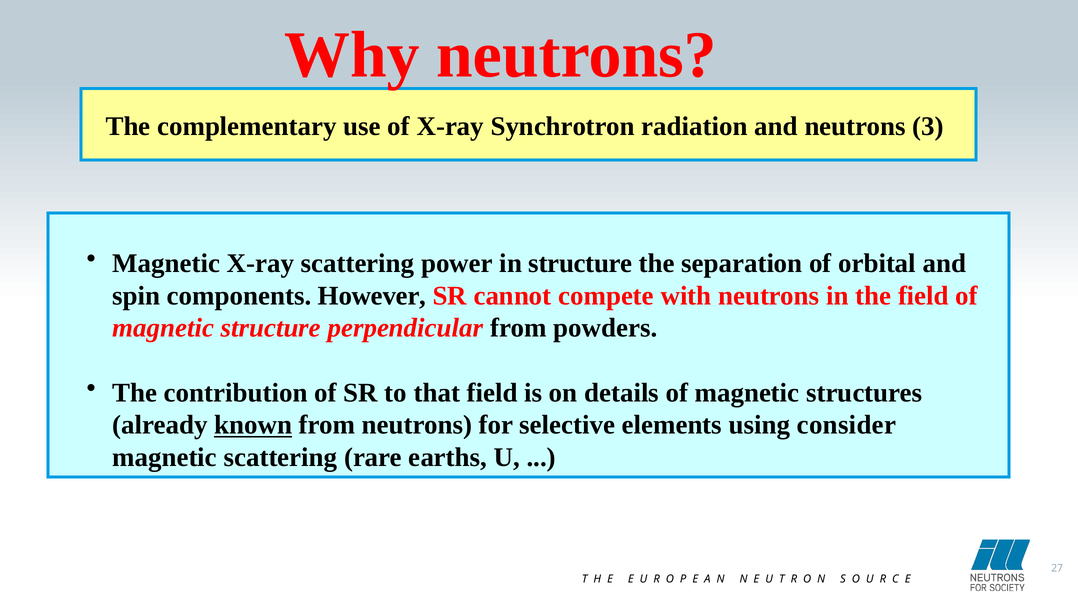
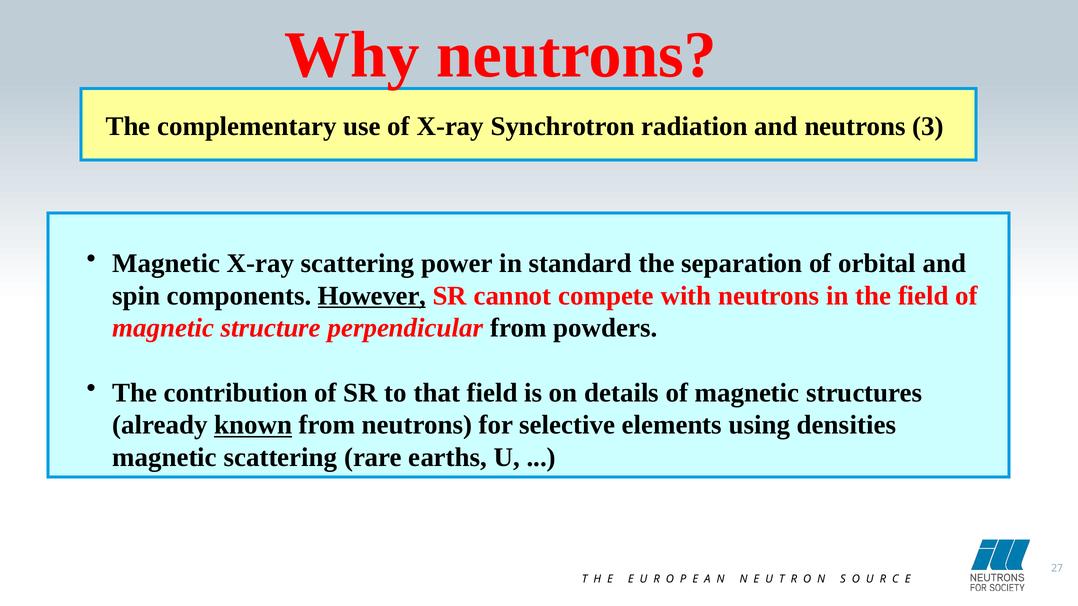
in structure: structure -> standard
However underline: none -> present
consider: consider -> densities
